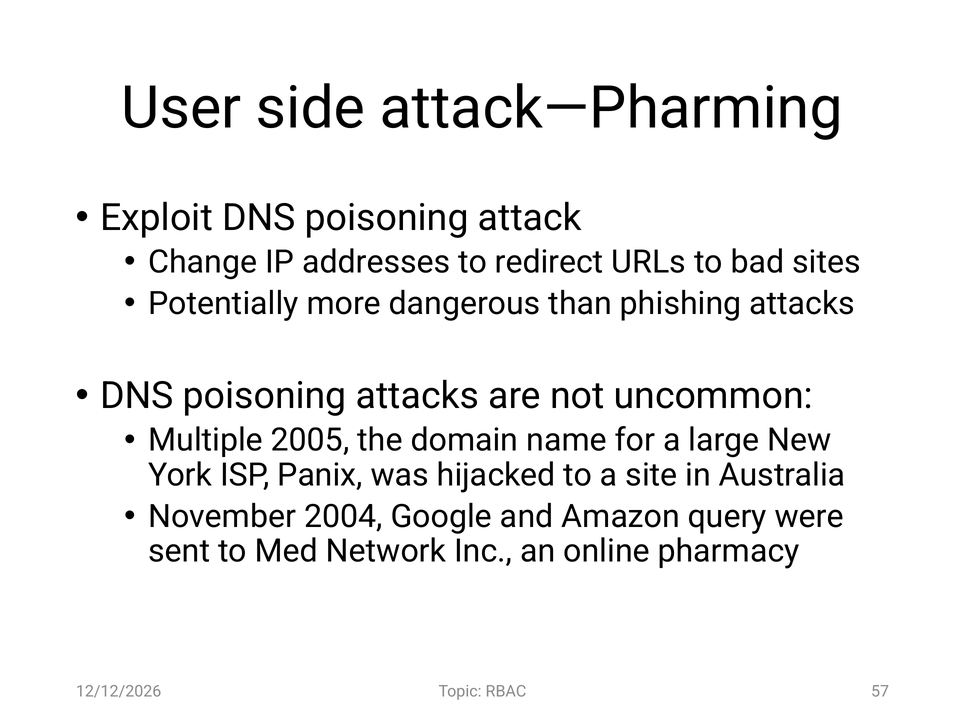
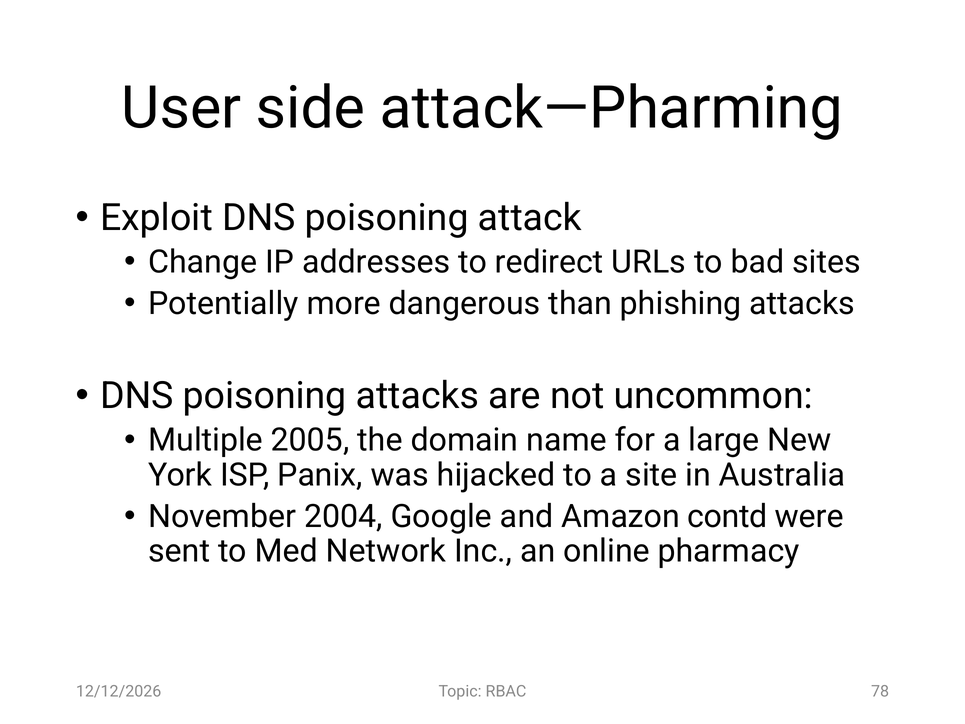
query: query -> contd
57: 57 -> 78
